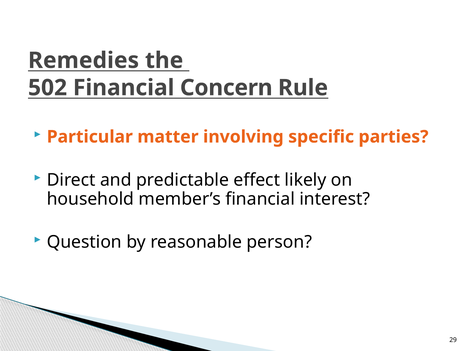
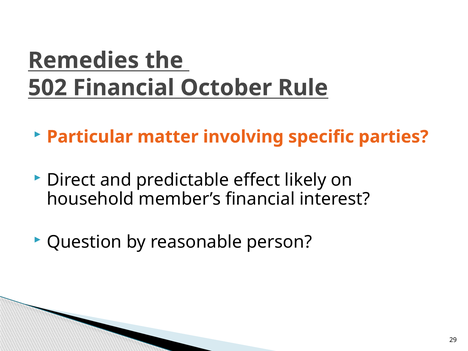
Concern: Concern -> October
